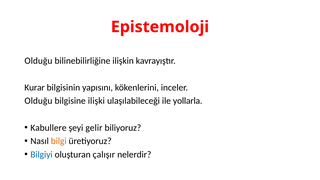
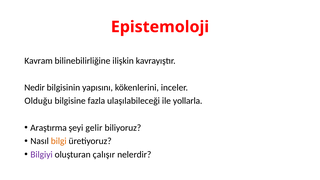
Olduğu at (38, 61): Olduğu -> Kavram
Kurar: Kurar -> Nedir
ilişki: ilişki -> fazla
Kabullere: Kabullere -> Araştırma
Bilgiyi colour: blue -> purple
